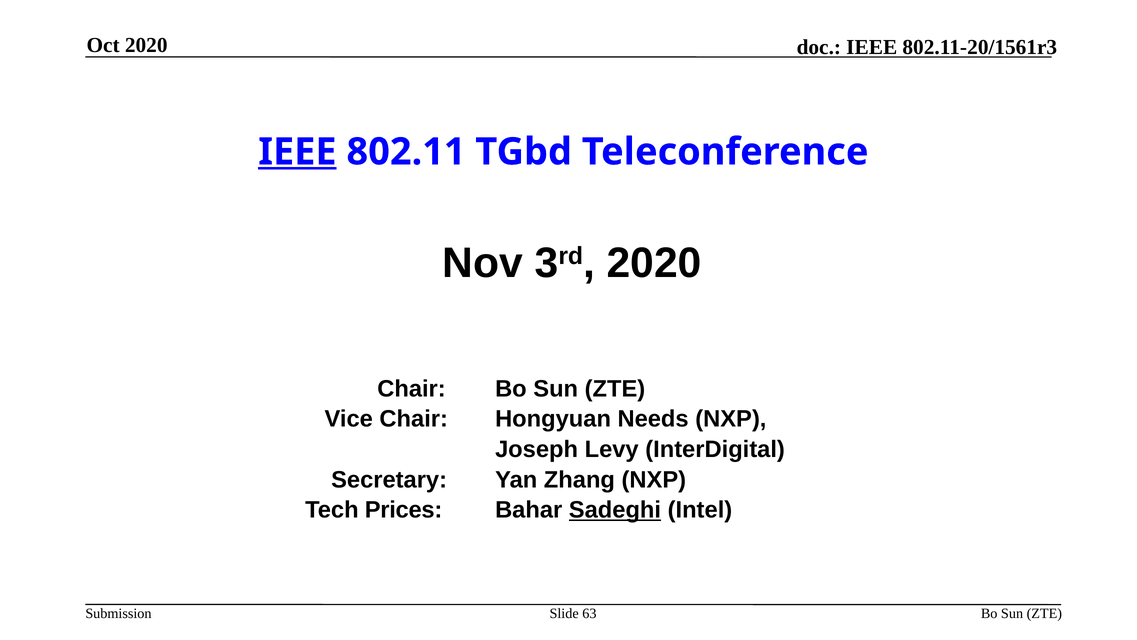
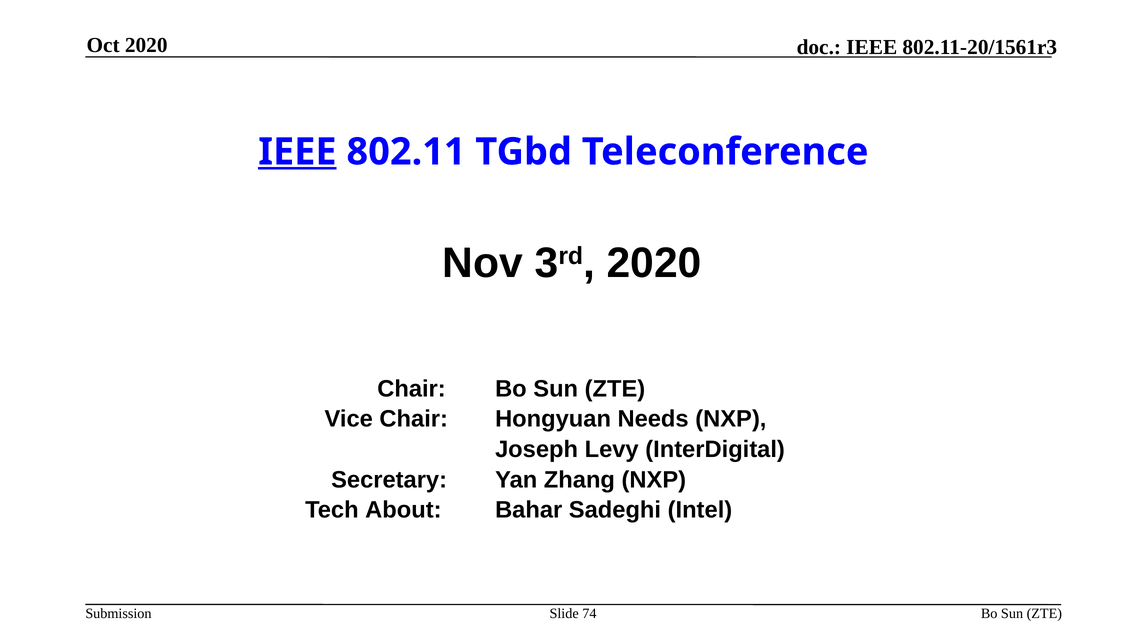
Prices: Prices -> About
Sadeghi underline: present -> none
63: 63 -> 74
